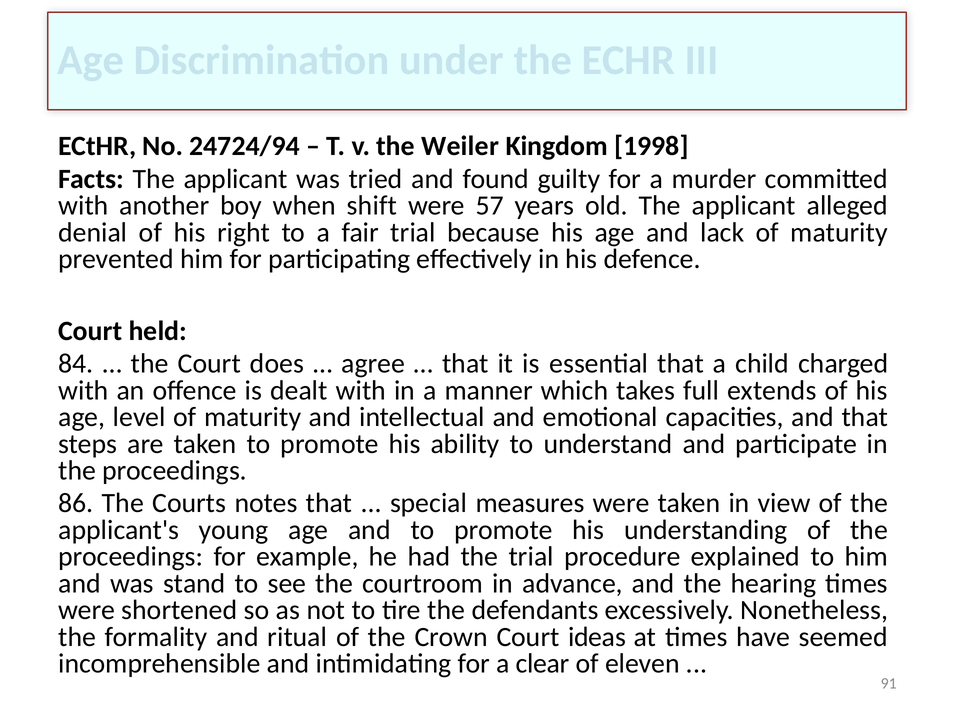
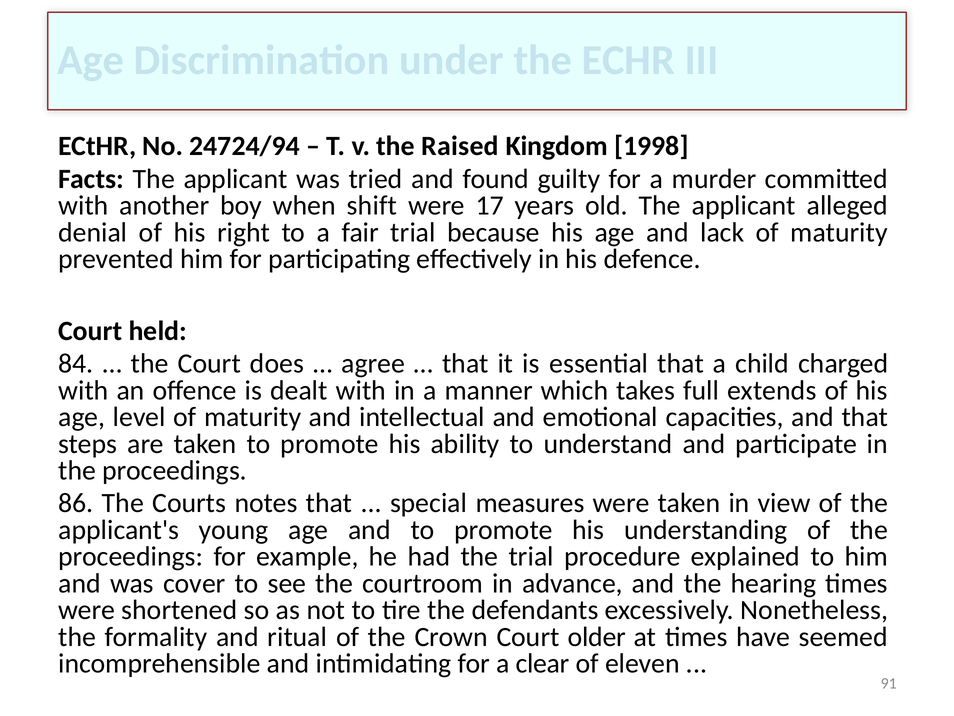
Weiler: Weiler -> Raised
57: 57 -> 17
stand: stand -> cover
ideas: ideas -> older
